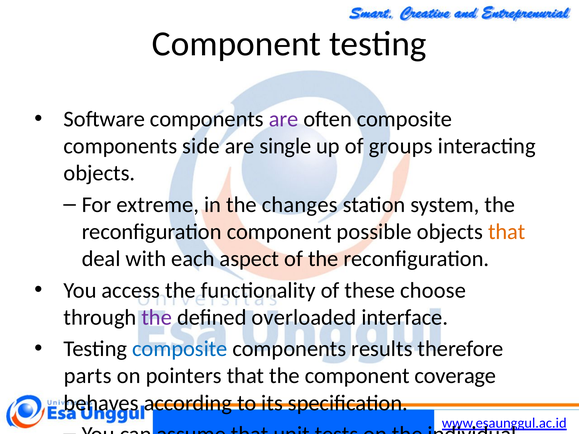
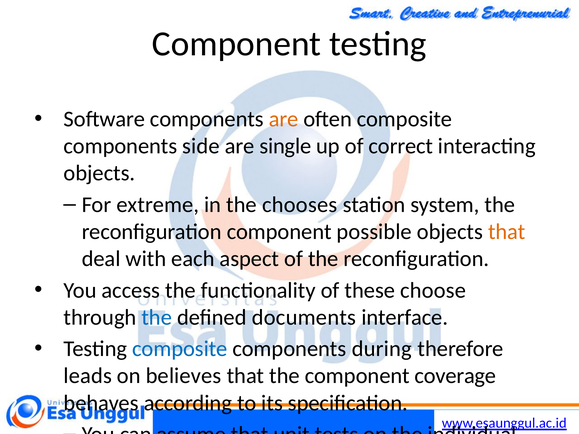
are at (284, 119) colour: purple -> orange
groups: groups -> correct
changes: changes -> chooses
the at (157, 318) colour: purple -> blue
overloaded: overloaded -> documents
results: results -> during
parts: parts -> leads
pointers: pointers -> believes
